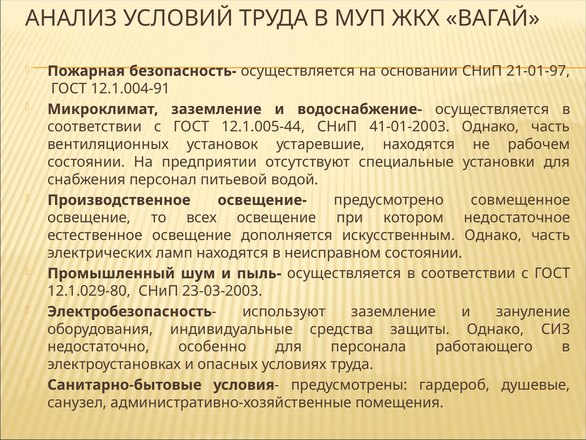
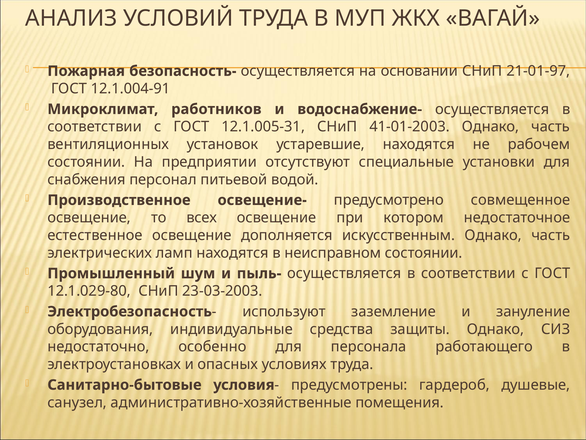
Микроклимат заземление: заземление -> работников
12.1.005-44: 12.1.005-44 -> 12.1.005-31
